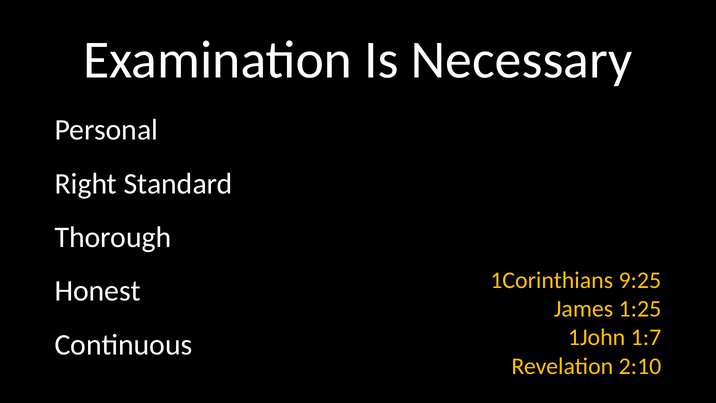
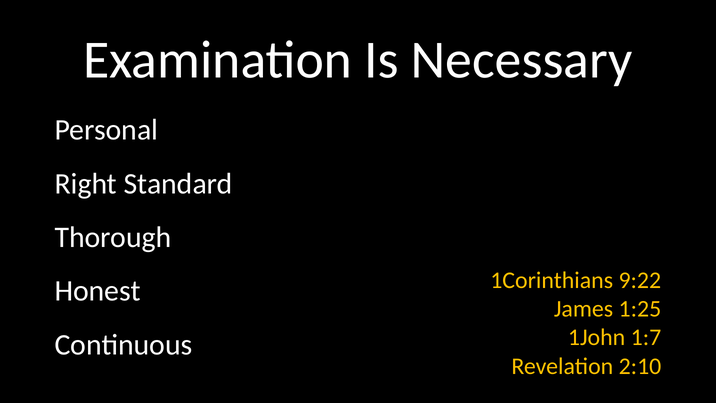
9:25: 9:25 -> 9:22
